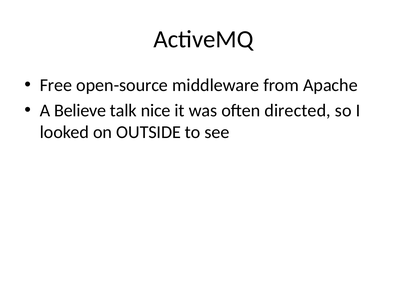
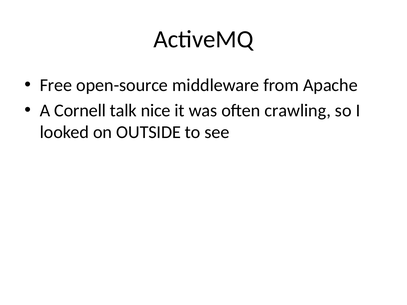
Believe: Believe -> Cornell
directed: directed -> crawling
